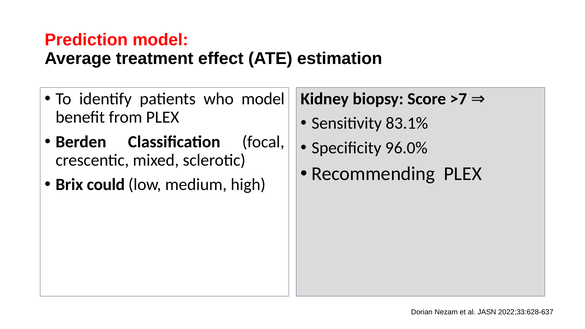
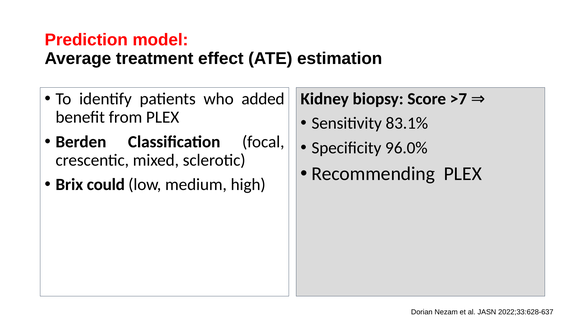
who model: model -> added
